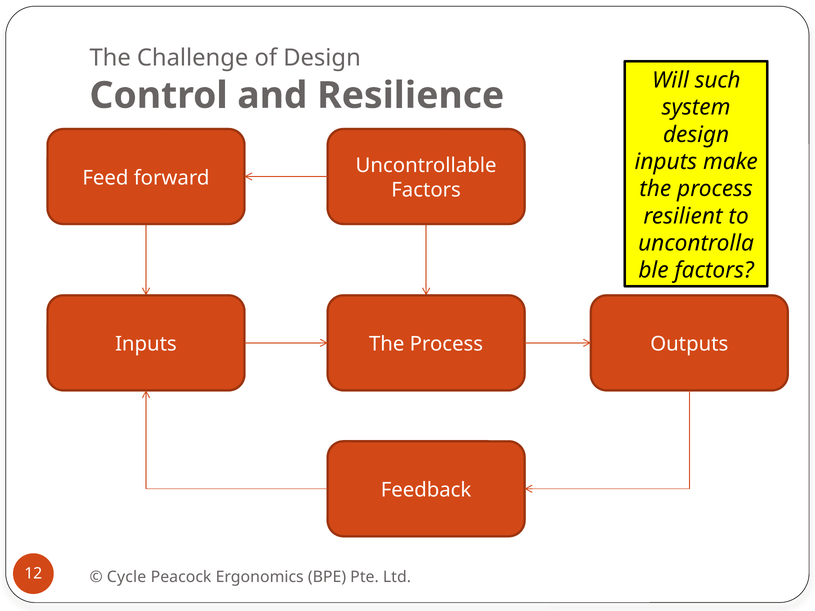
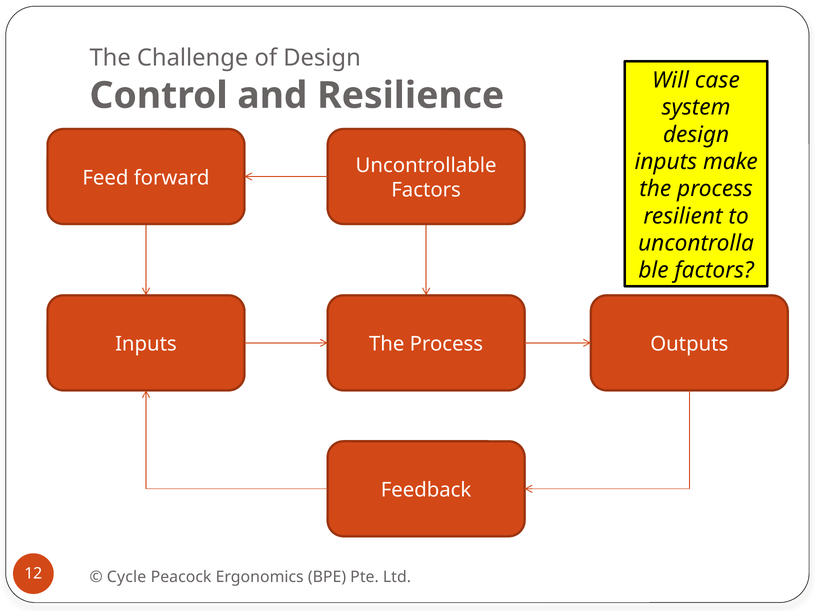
such: such -> case
